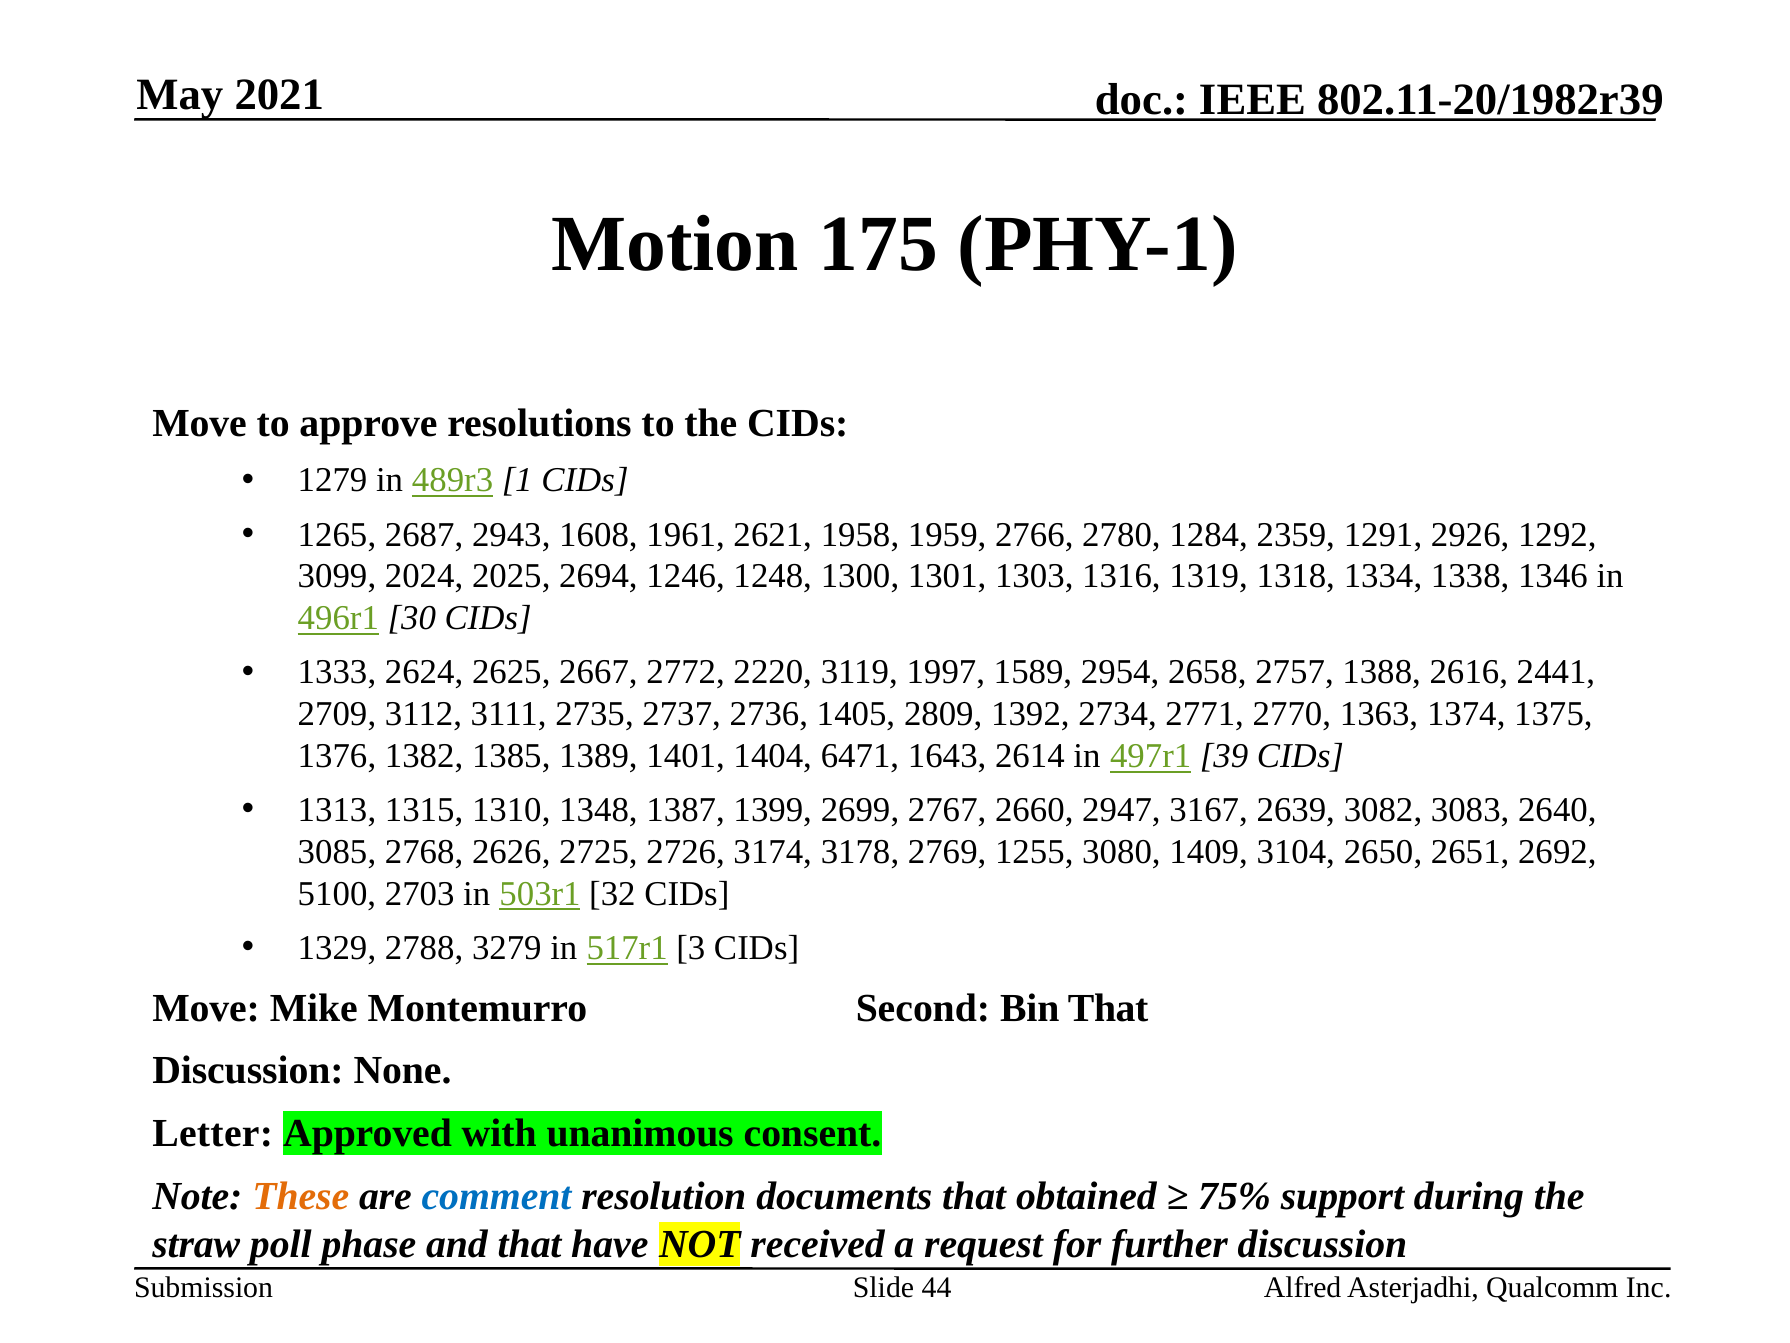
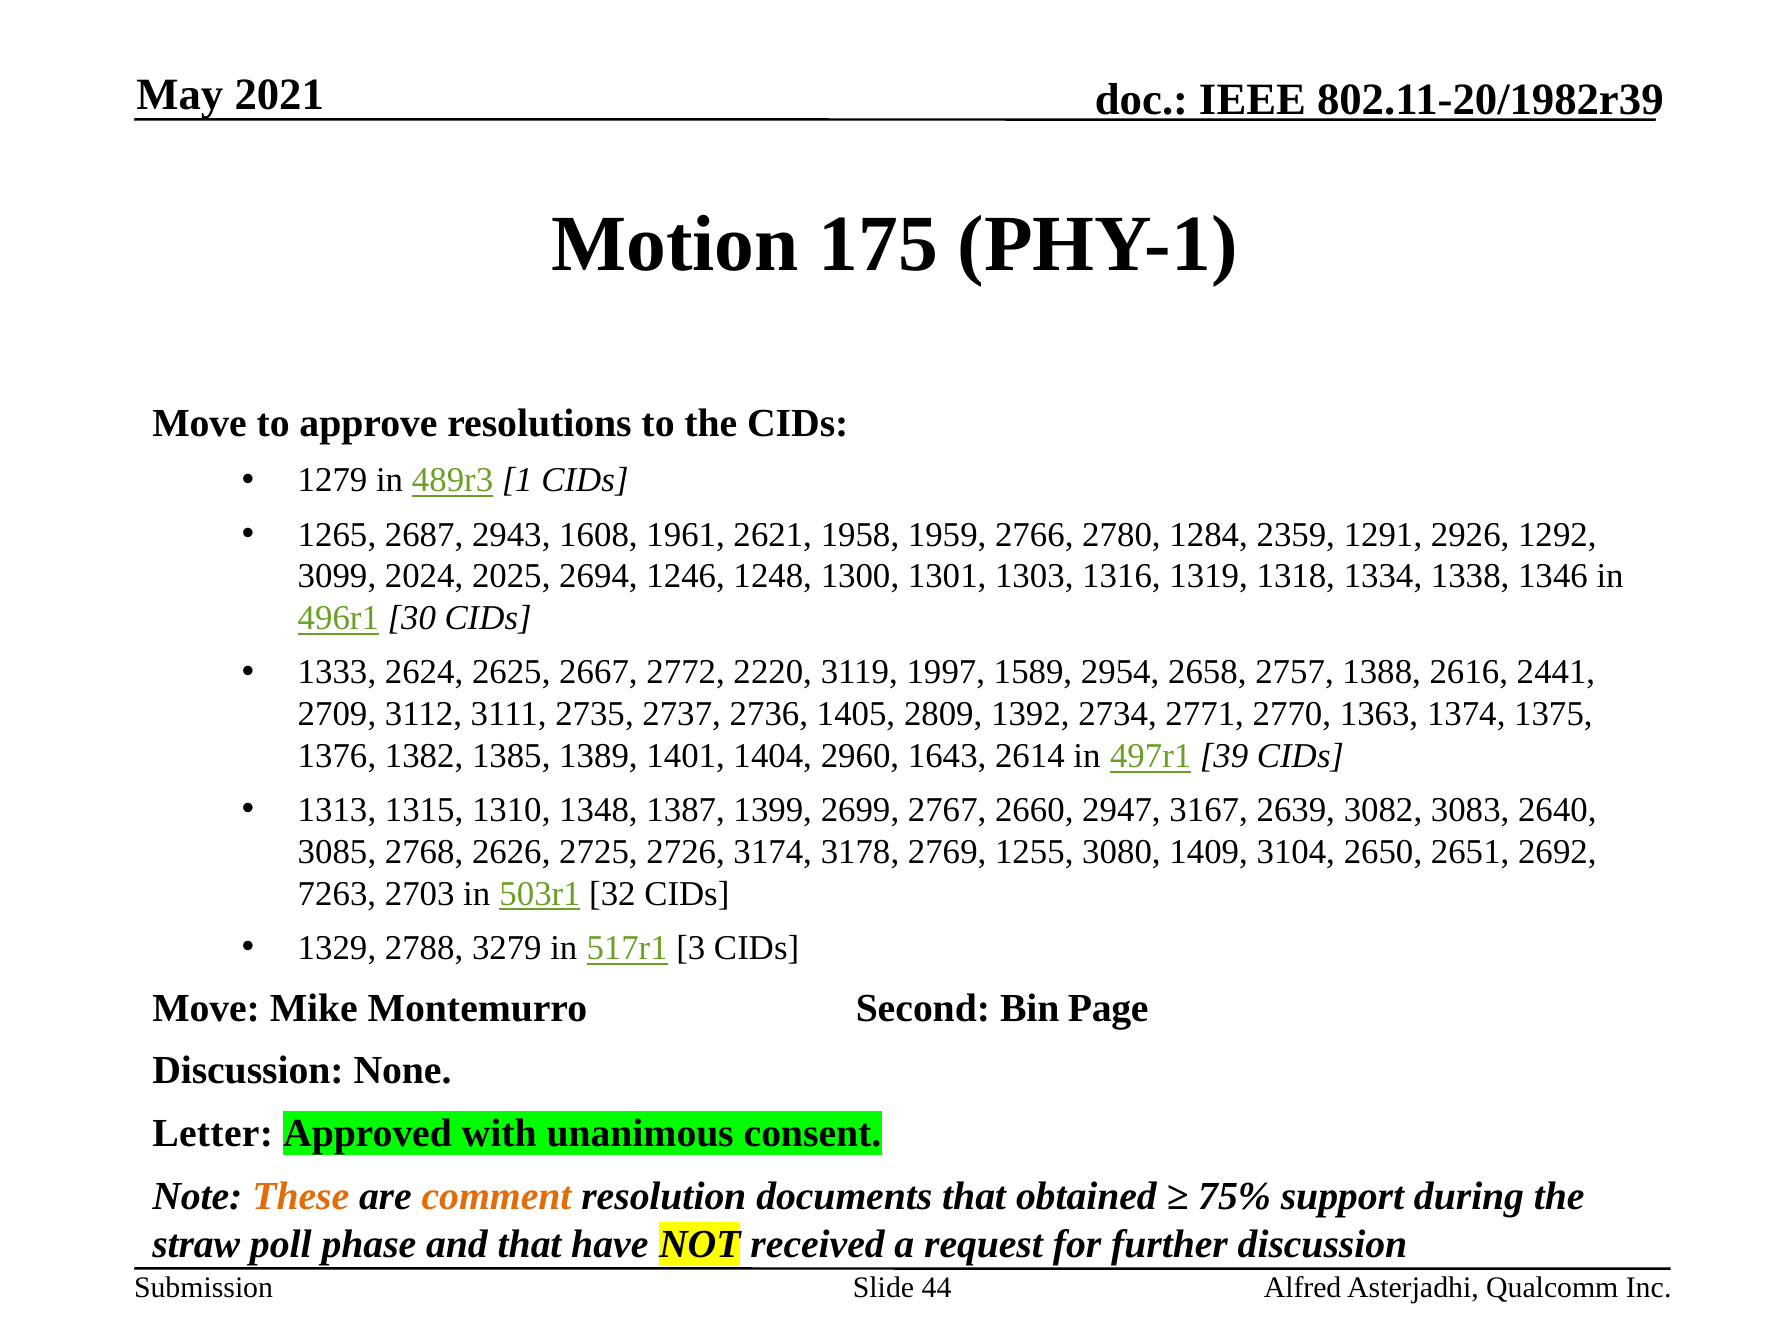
6471: 6471 -> 2960
5100: 5100 -> 7263
Bin That: That -> Page
comment colour: blue -> orange
